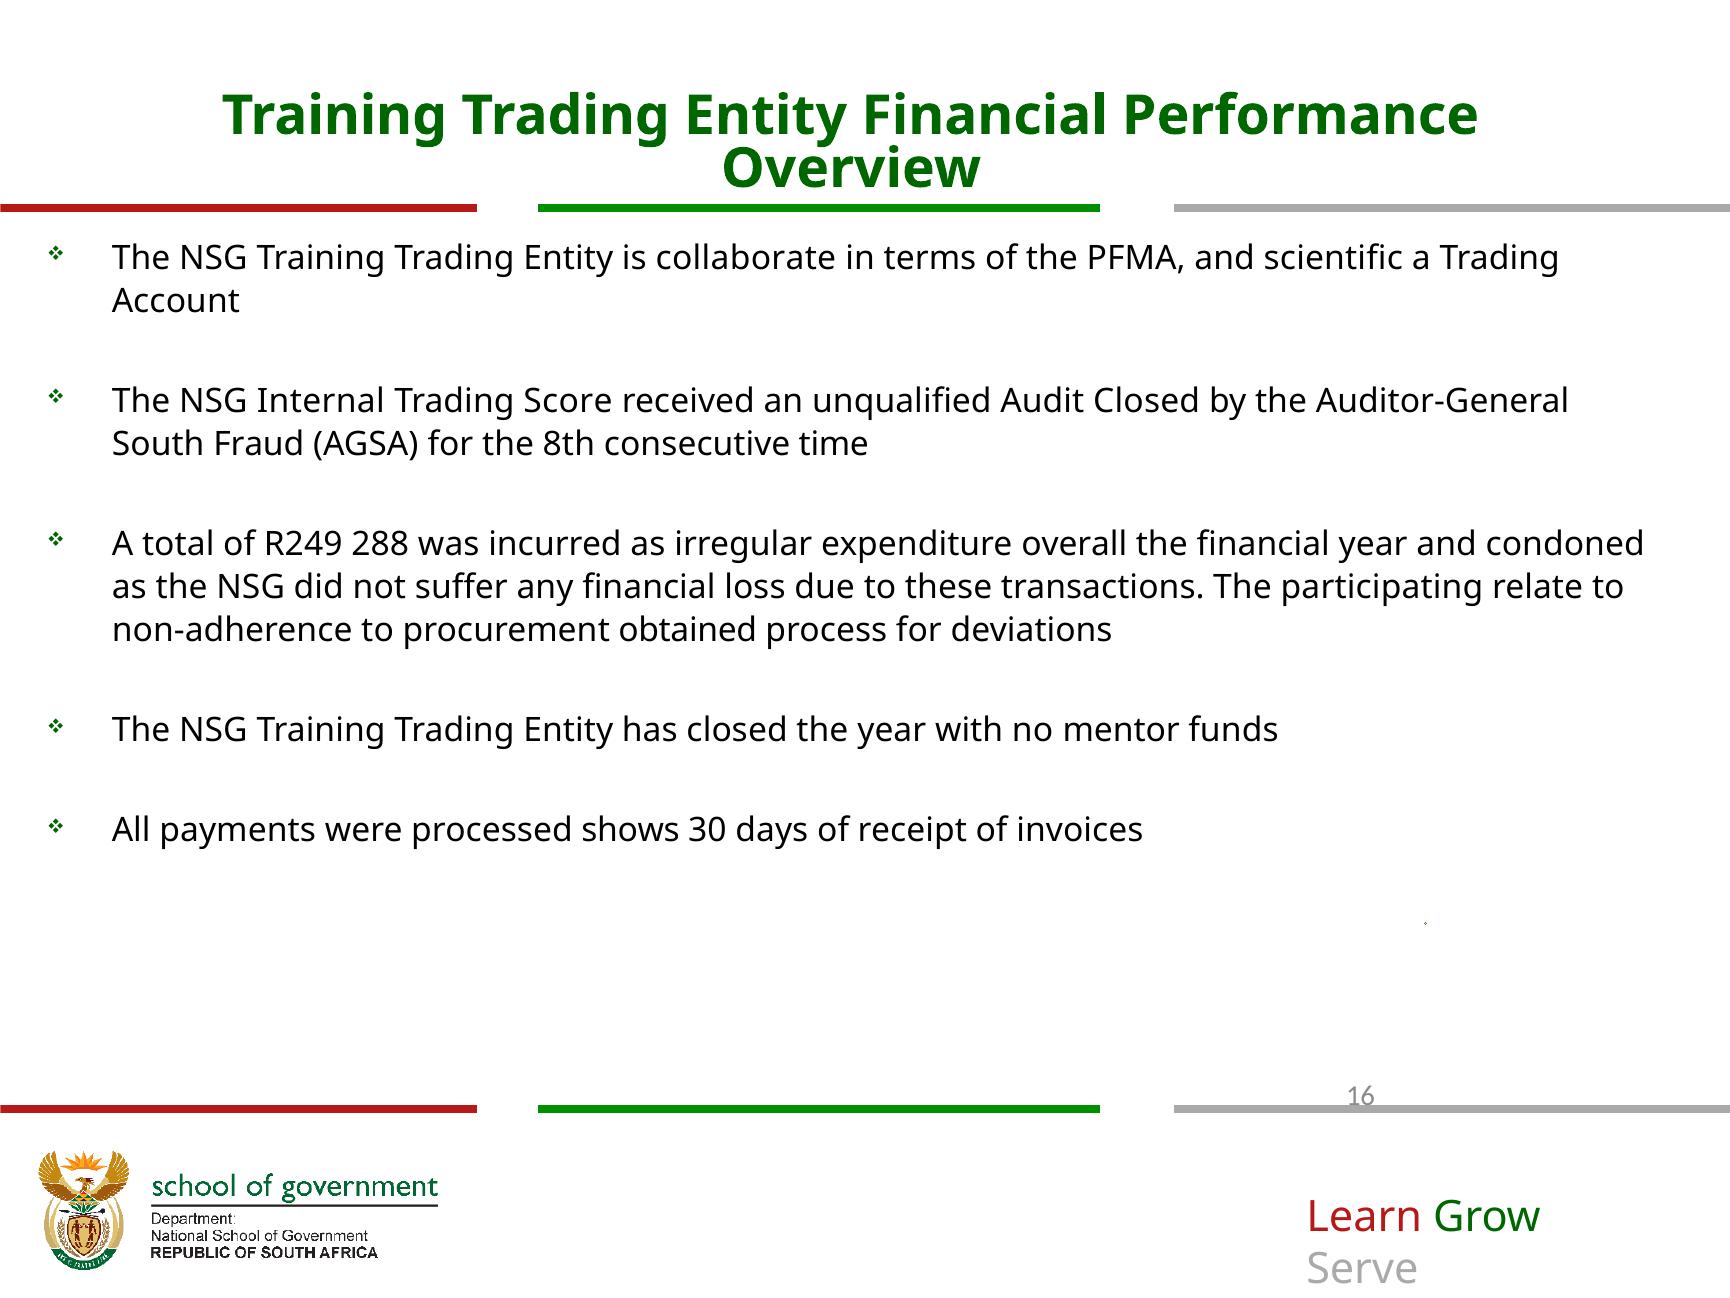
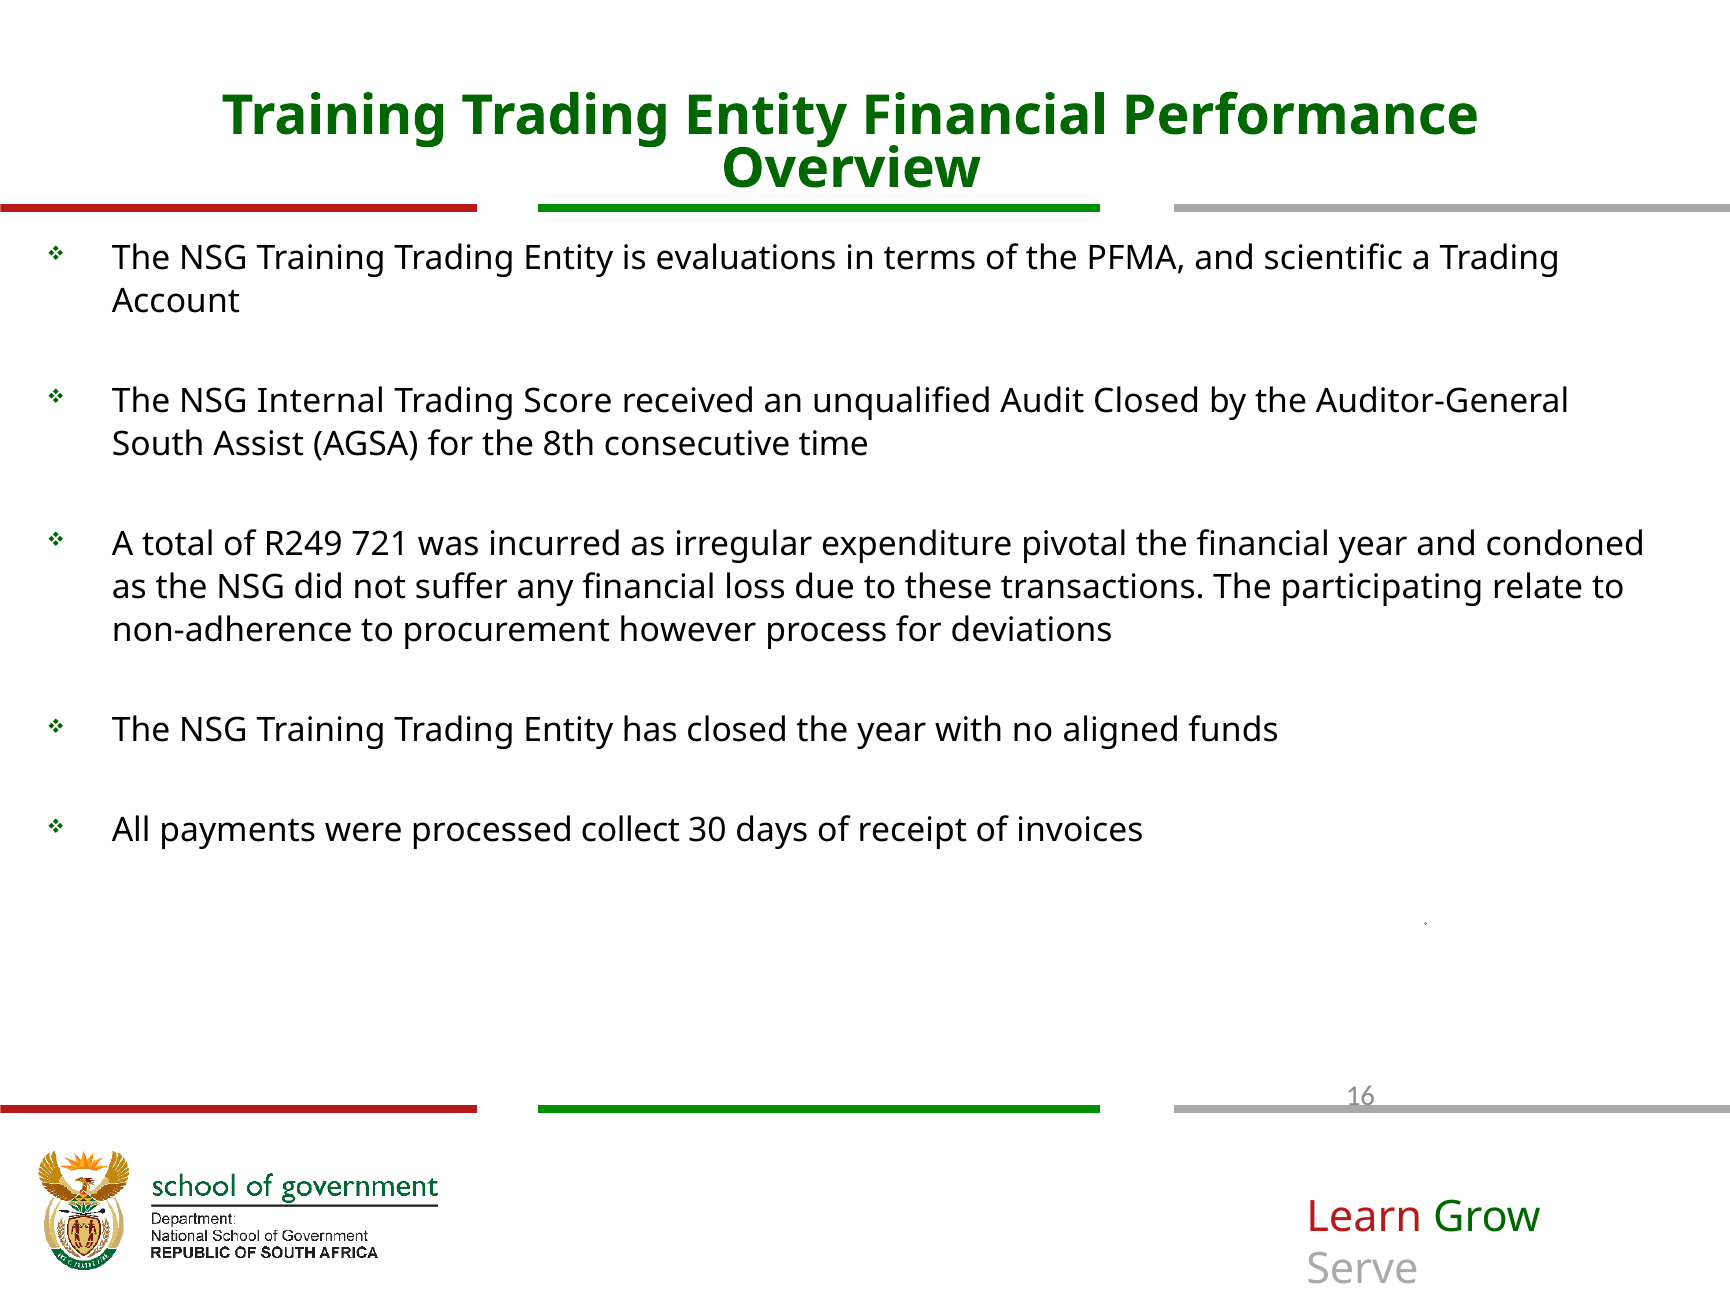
collaborate: collaborate -> evaluations
Fraud: Fraud -> Assist
288: 288 -> 721
overall: overall -> pivotal
obtained: obtained -> however
mentor: mentor -> aligned
shows: shows -> collect
